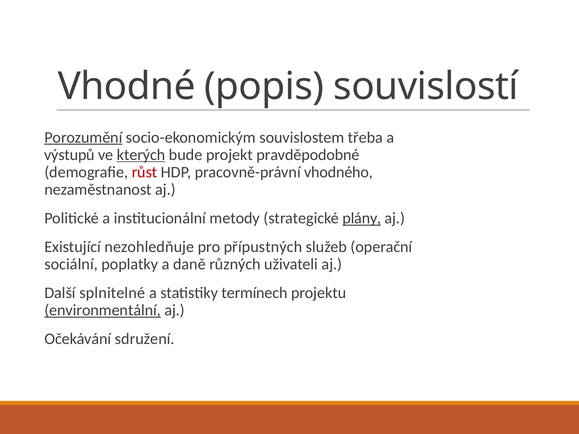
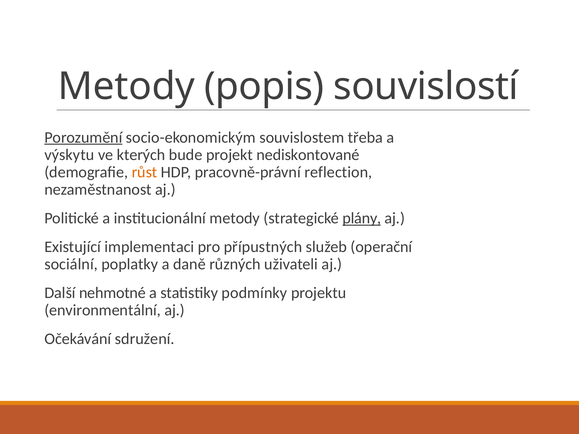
Vhodné at (127, 86): Vhodné -> Metody
výstupů: výstupů -> výskytu
kterých underline: present -> none
pravděpodobné: pravděpodobné -> nediskontované
růst colour: red -> orange
vhodného: vhodného -> reflection
nezohledňuje: nezohledňuje -> implementaci
splnitelné: splnitelné -> nehmotné
termínech: termínech -> podmínky
environmentální underline: present -> none
